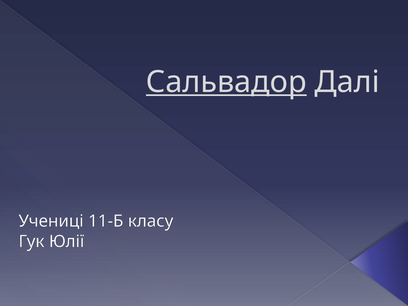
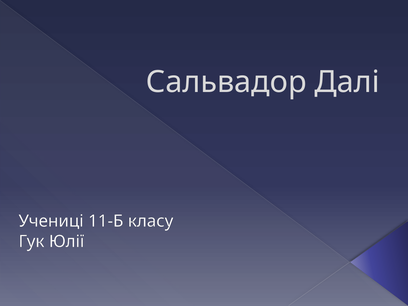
Сальвадор underline: present -> none
